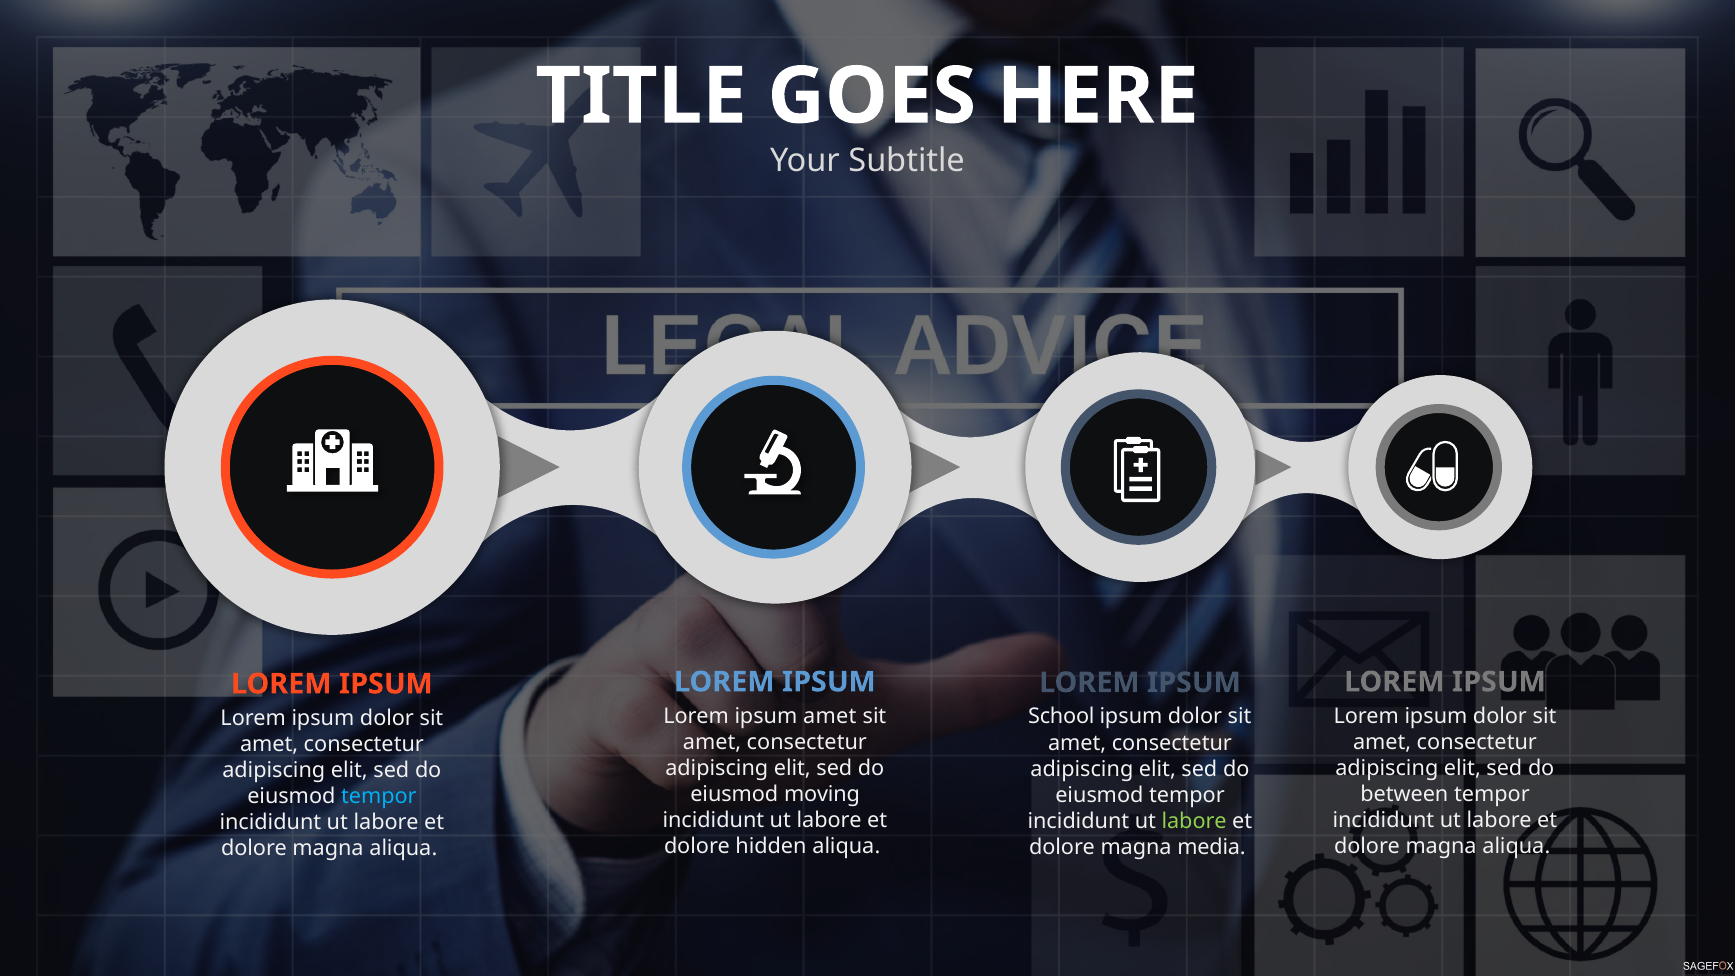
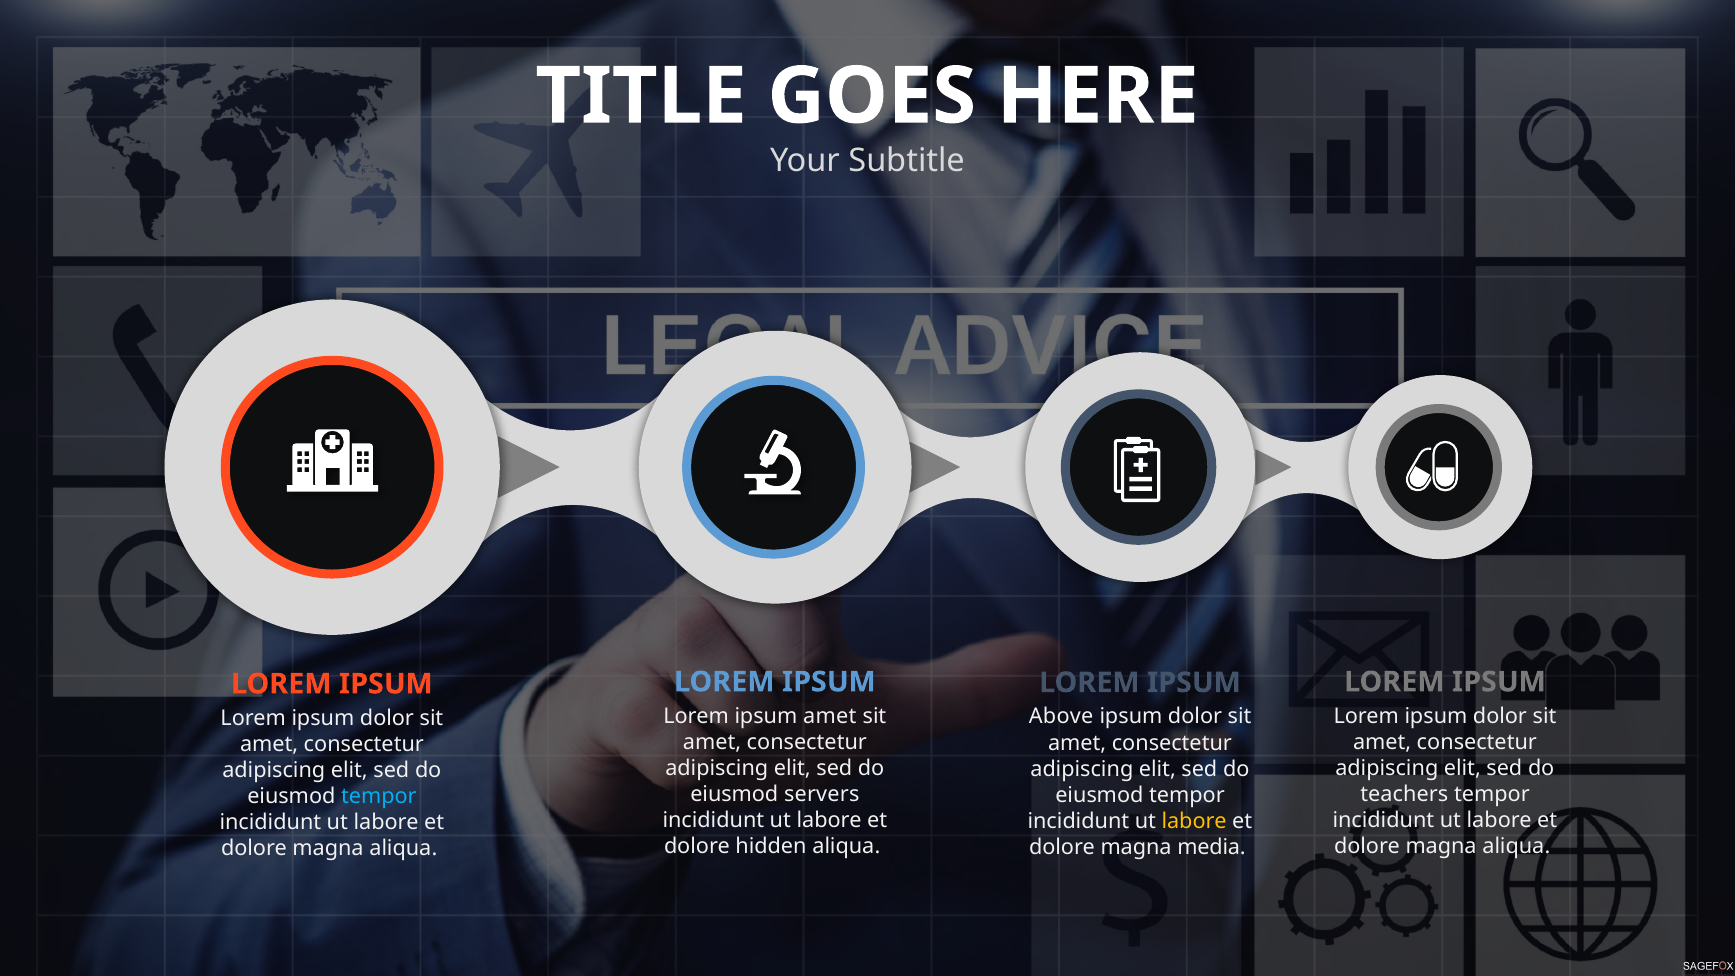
School: School -> Above
moving: moving -> servers
between: between -> teachers
labore at (1194, 821) colour: light green -> yellow
